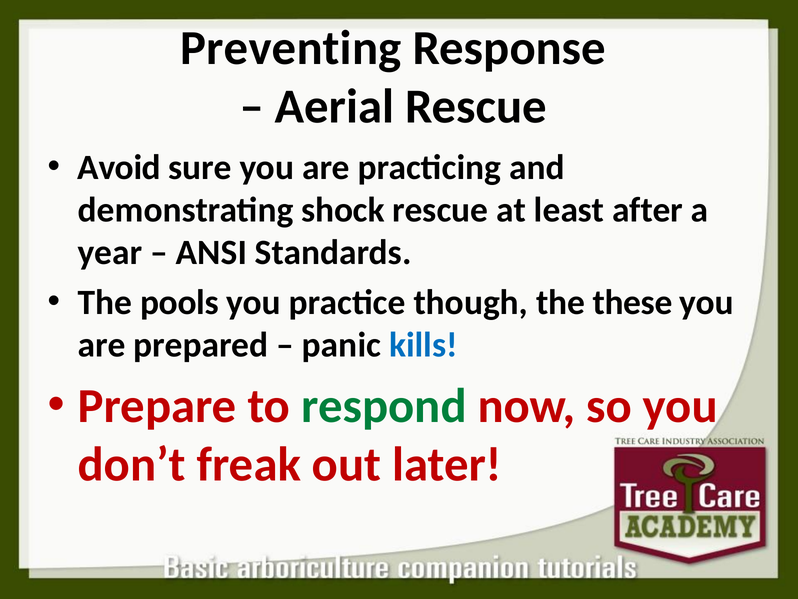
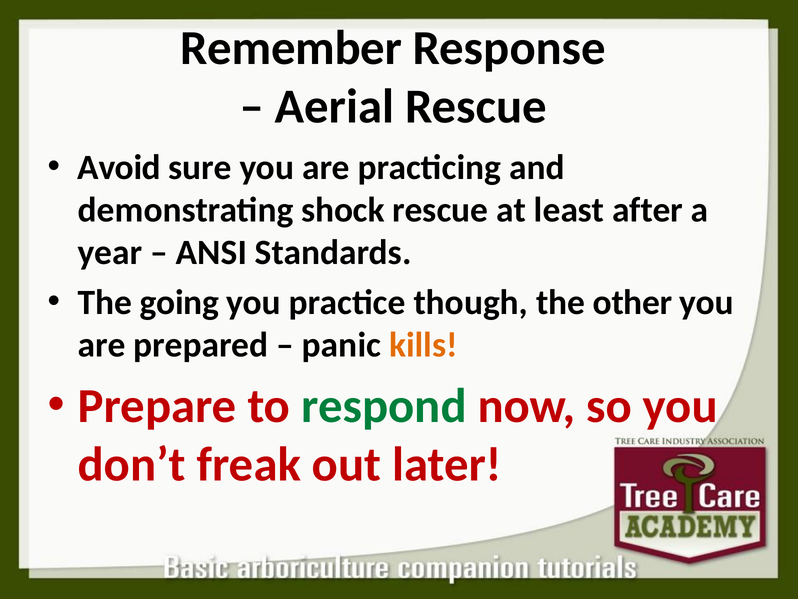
Preventing: Preventing -> Remember
pools: pools -> going
these: these -> other
kills colour: blue -> orange
